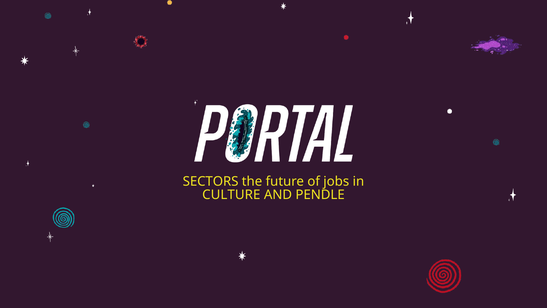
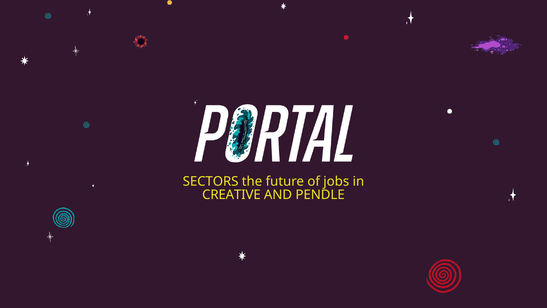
CULTURE: CULTURE -> CREATIVE
